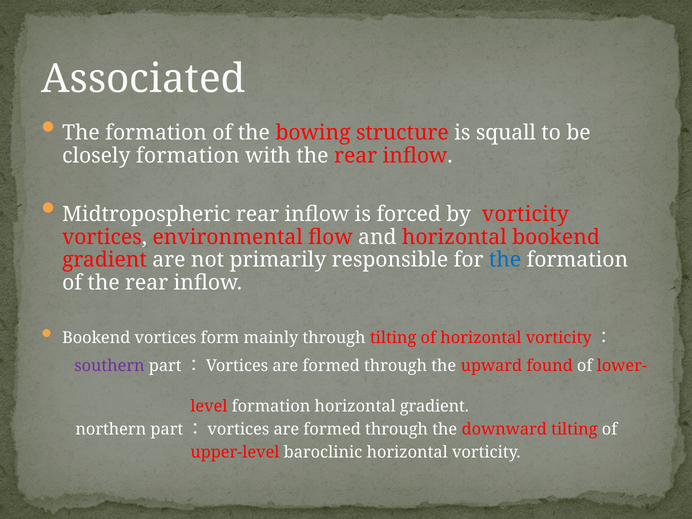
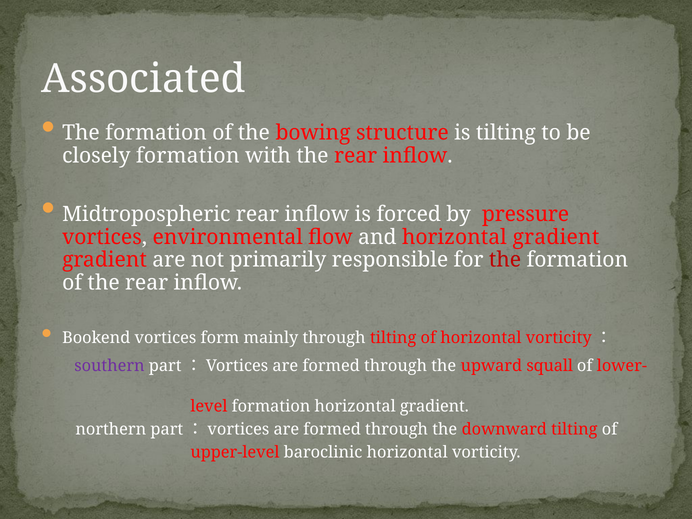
is squall: squall -> tilting
by vorticity: vorticity -> pressure
and horizontal bookend: bookend -> gradient
the at (505, 260) colour: blue -> red
found: found -> squall
